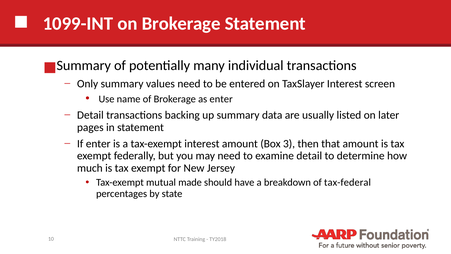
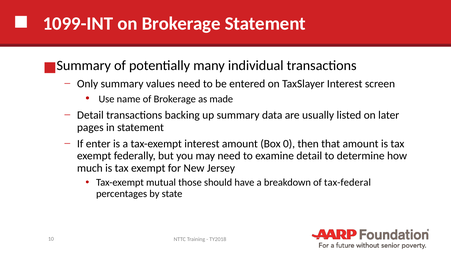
as enter: enter -> made
3: 3 -> 0
made: made -> those
